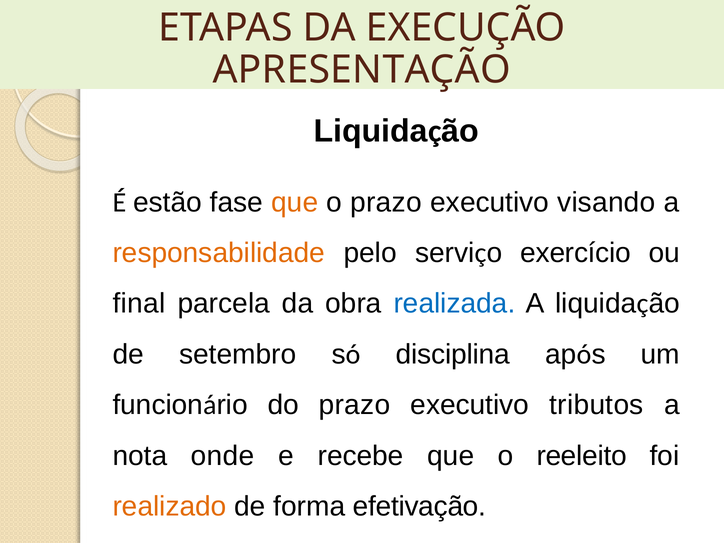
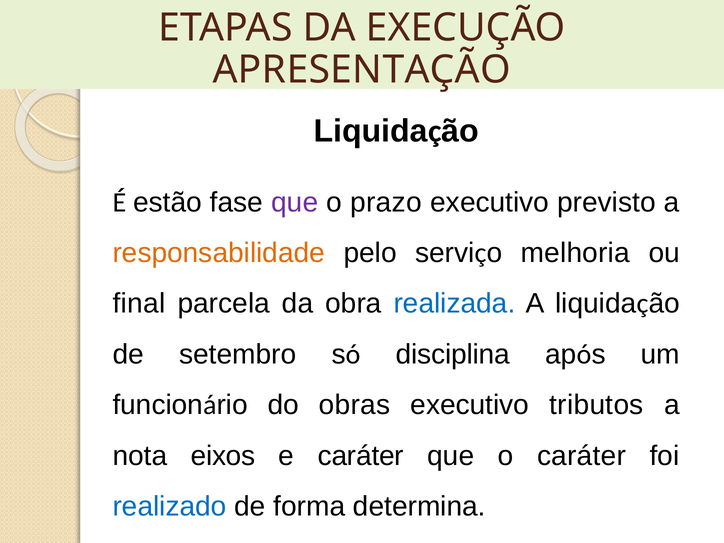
que at (295, 202) colour: orange -> purple
visando: visando -> previsto
exercício: exercício -> melhoria
do prazo: prazo -> obras
onde: onde -> eixos
e recebe: recebe -> caráter
o reeleito: reeleito -> caráter
realizado colour: orange -> blue
efetivação: efetivação -> determina
